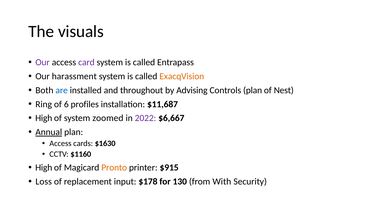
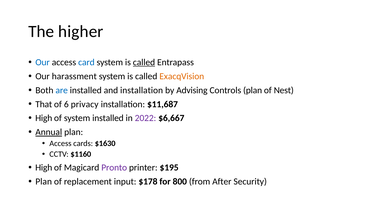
visuals: visuals -> higher
Our at (43, 62) colour: purple -> blue
card colour: purple -> blue
called at (144, 62) underline: none -> present
and throughout: throughout -> installation
Ring: Ring -> That
profiles: profiles -> privacy
system zoomed: zoomed -> installed
Pronto colour: orange -> purple
$915: $915 -> $195
Loss at (44, 181): Loss -> Plan
130: 130 -> 800
With: With -> After
